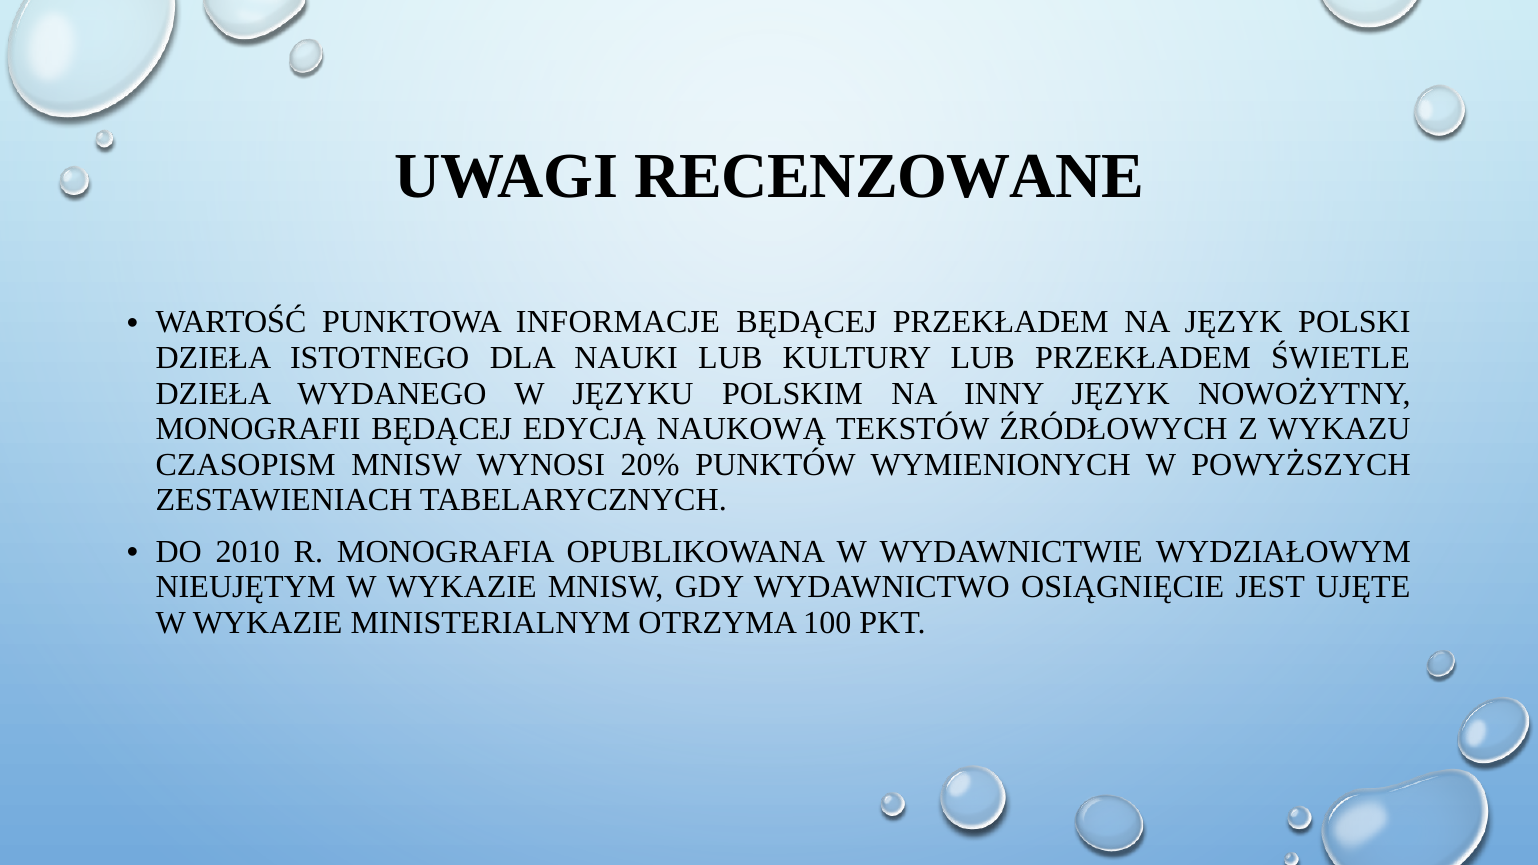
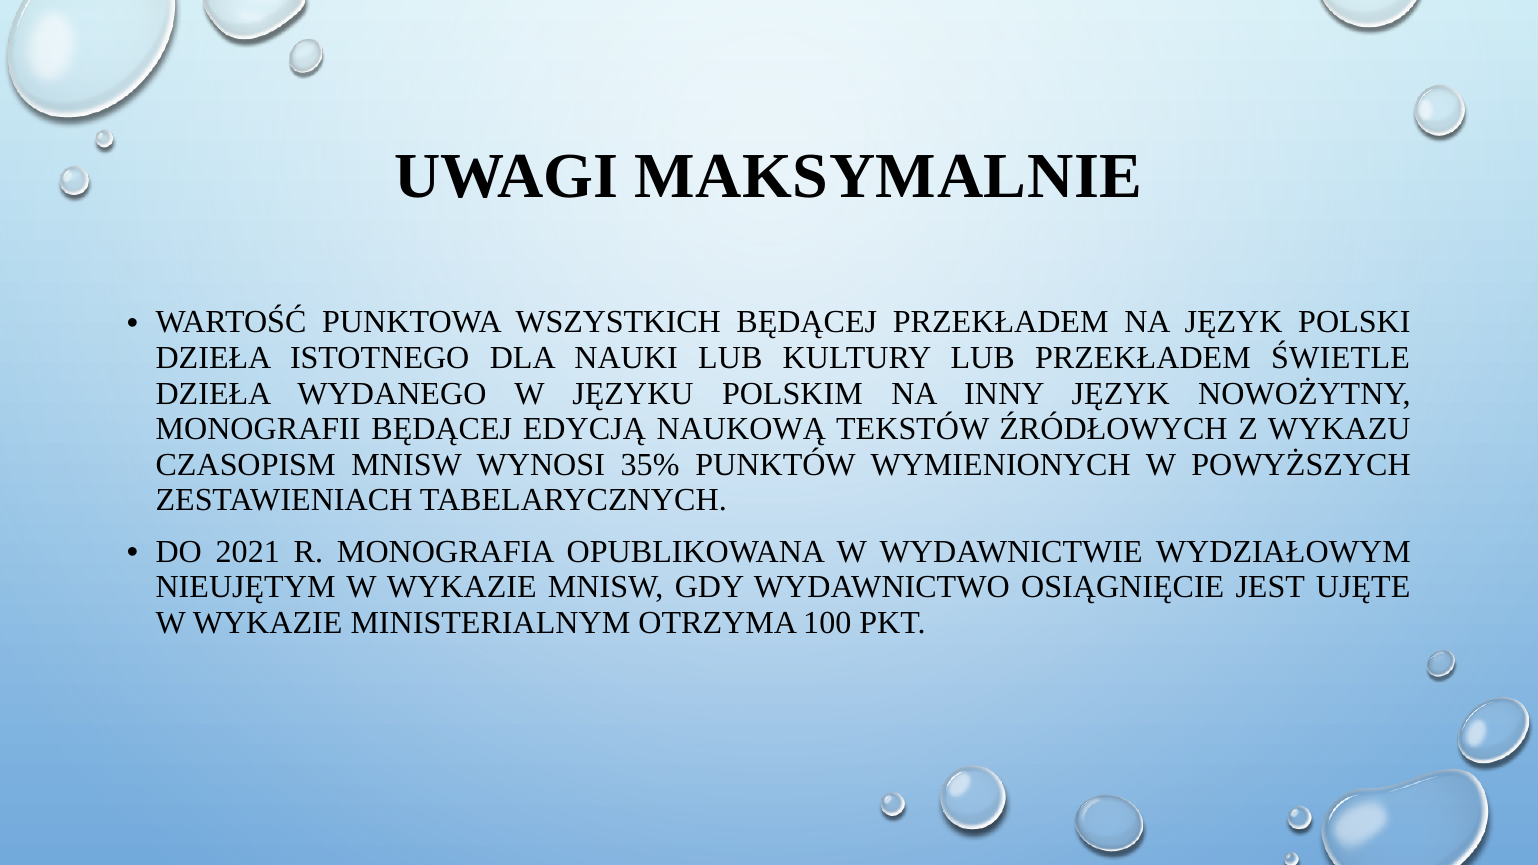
RECENZOWANE: RECENZOWANE -> MAKSYMALNIE
INFORMACJE: INFORMACJE -> WSZYSTKICH
20%: 20% -> 35%
2010: 2010 -> 2021
